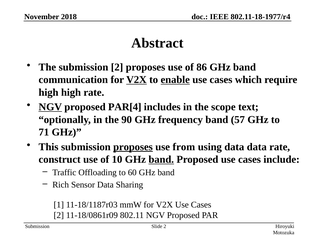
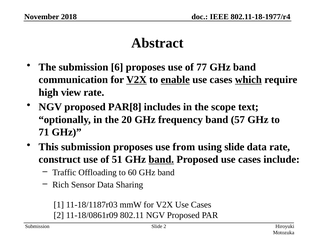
submission 2: 2 -> 6
86: 86 -> 77
which underline: none -> present
high high: high -> view
NGV at (50, 107) underline: present -> none
PAR[4: PAR[4 -> PAR[8
90: 90 -> 20
proposes at (133, 147) underline: present -> none
using data: data -> slide
10: 10 -> 51
